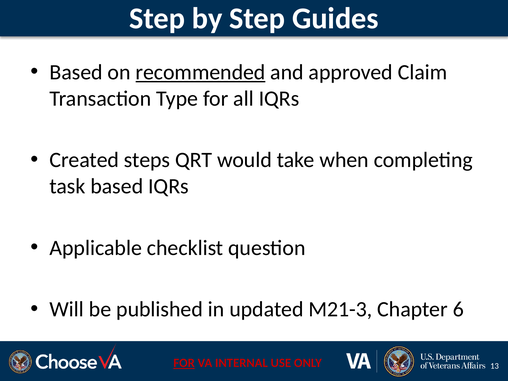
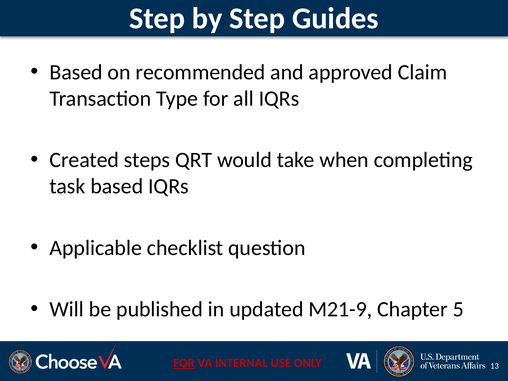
recommended underline: present -> none
M21-3: M21-3 -> M21-9
6: 6 -> 5
